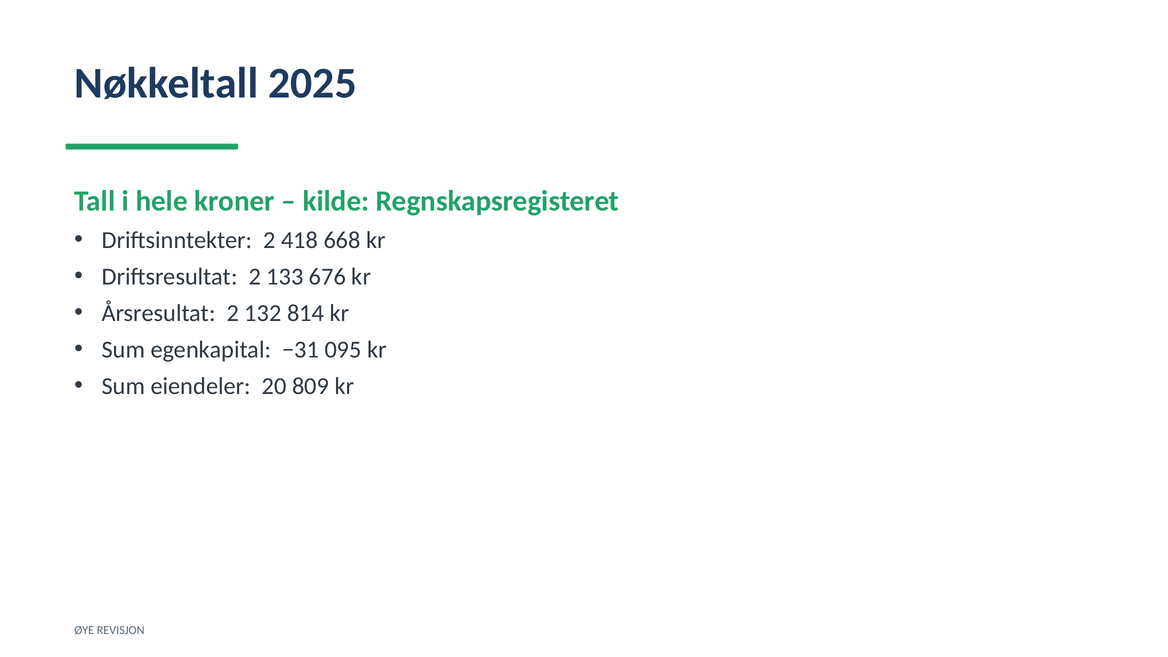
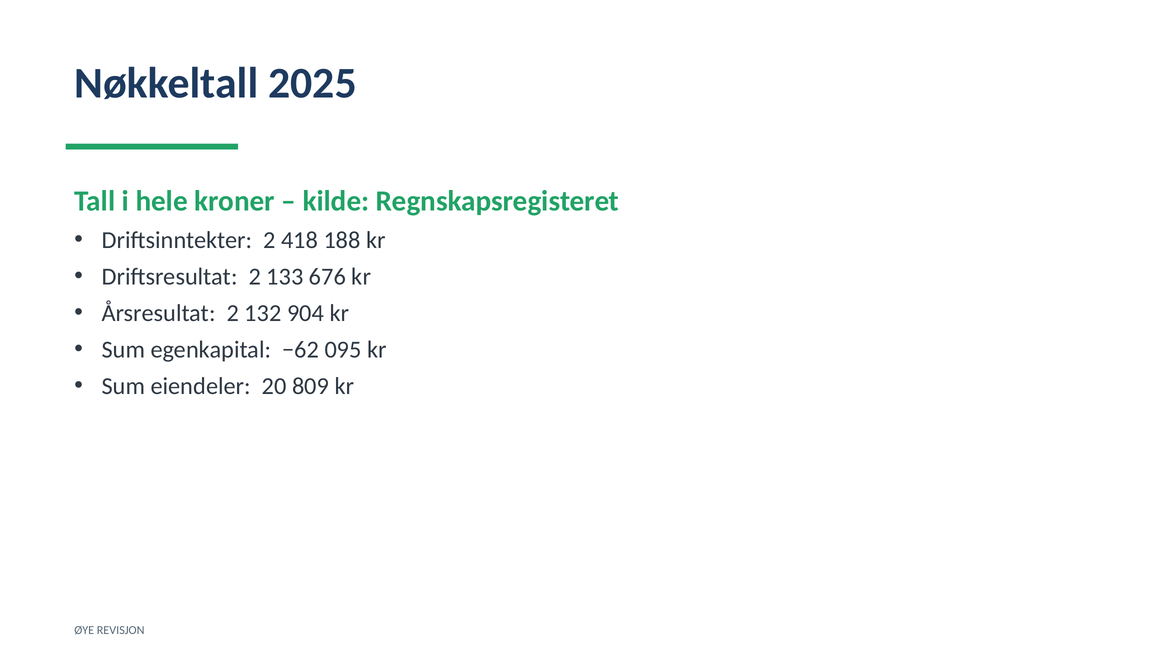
668: 668 -> 188
814: 814 -> 904
−31: −31 -> −62
